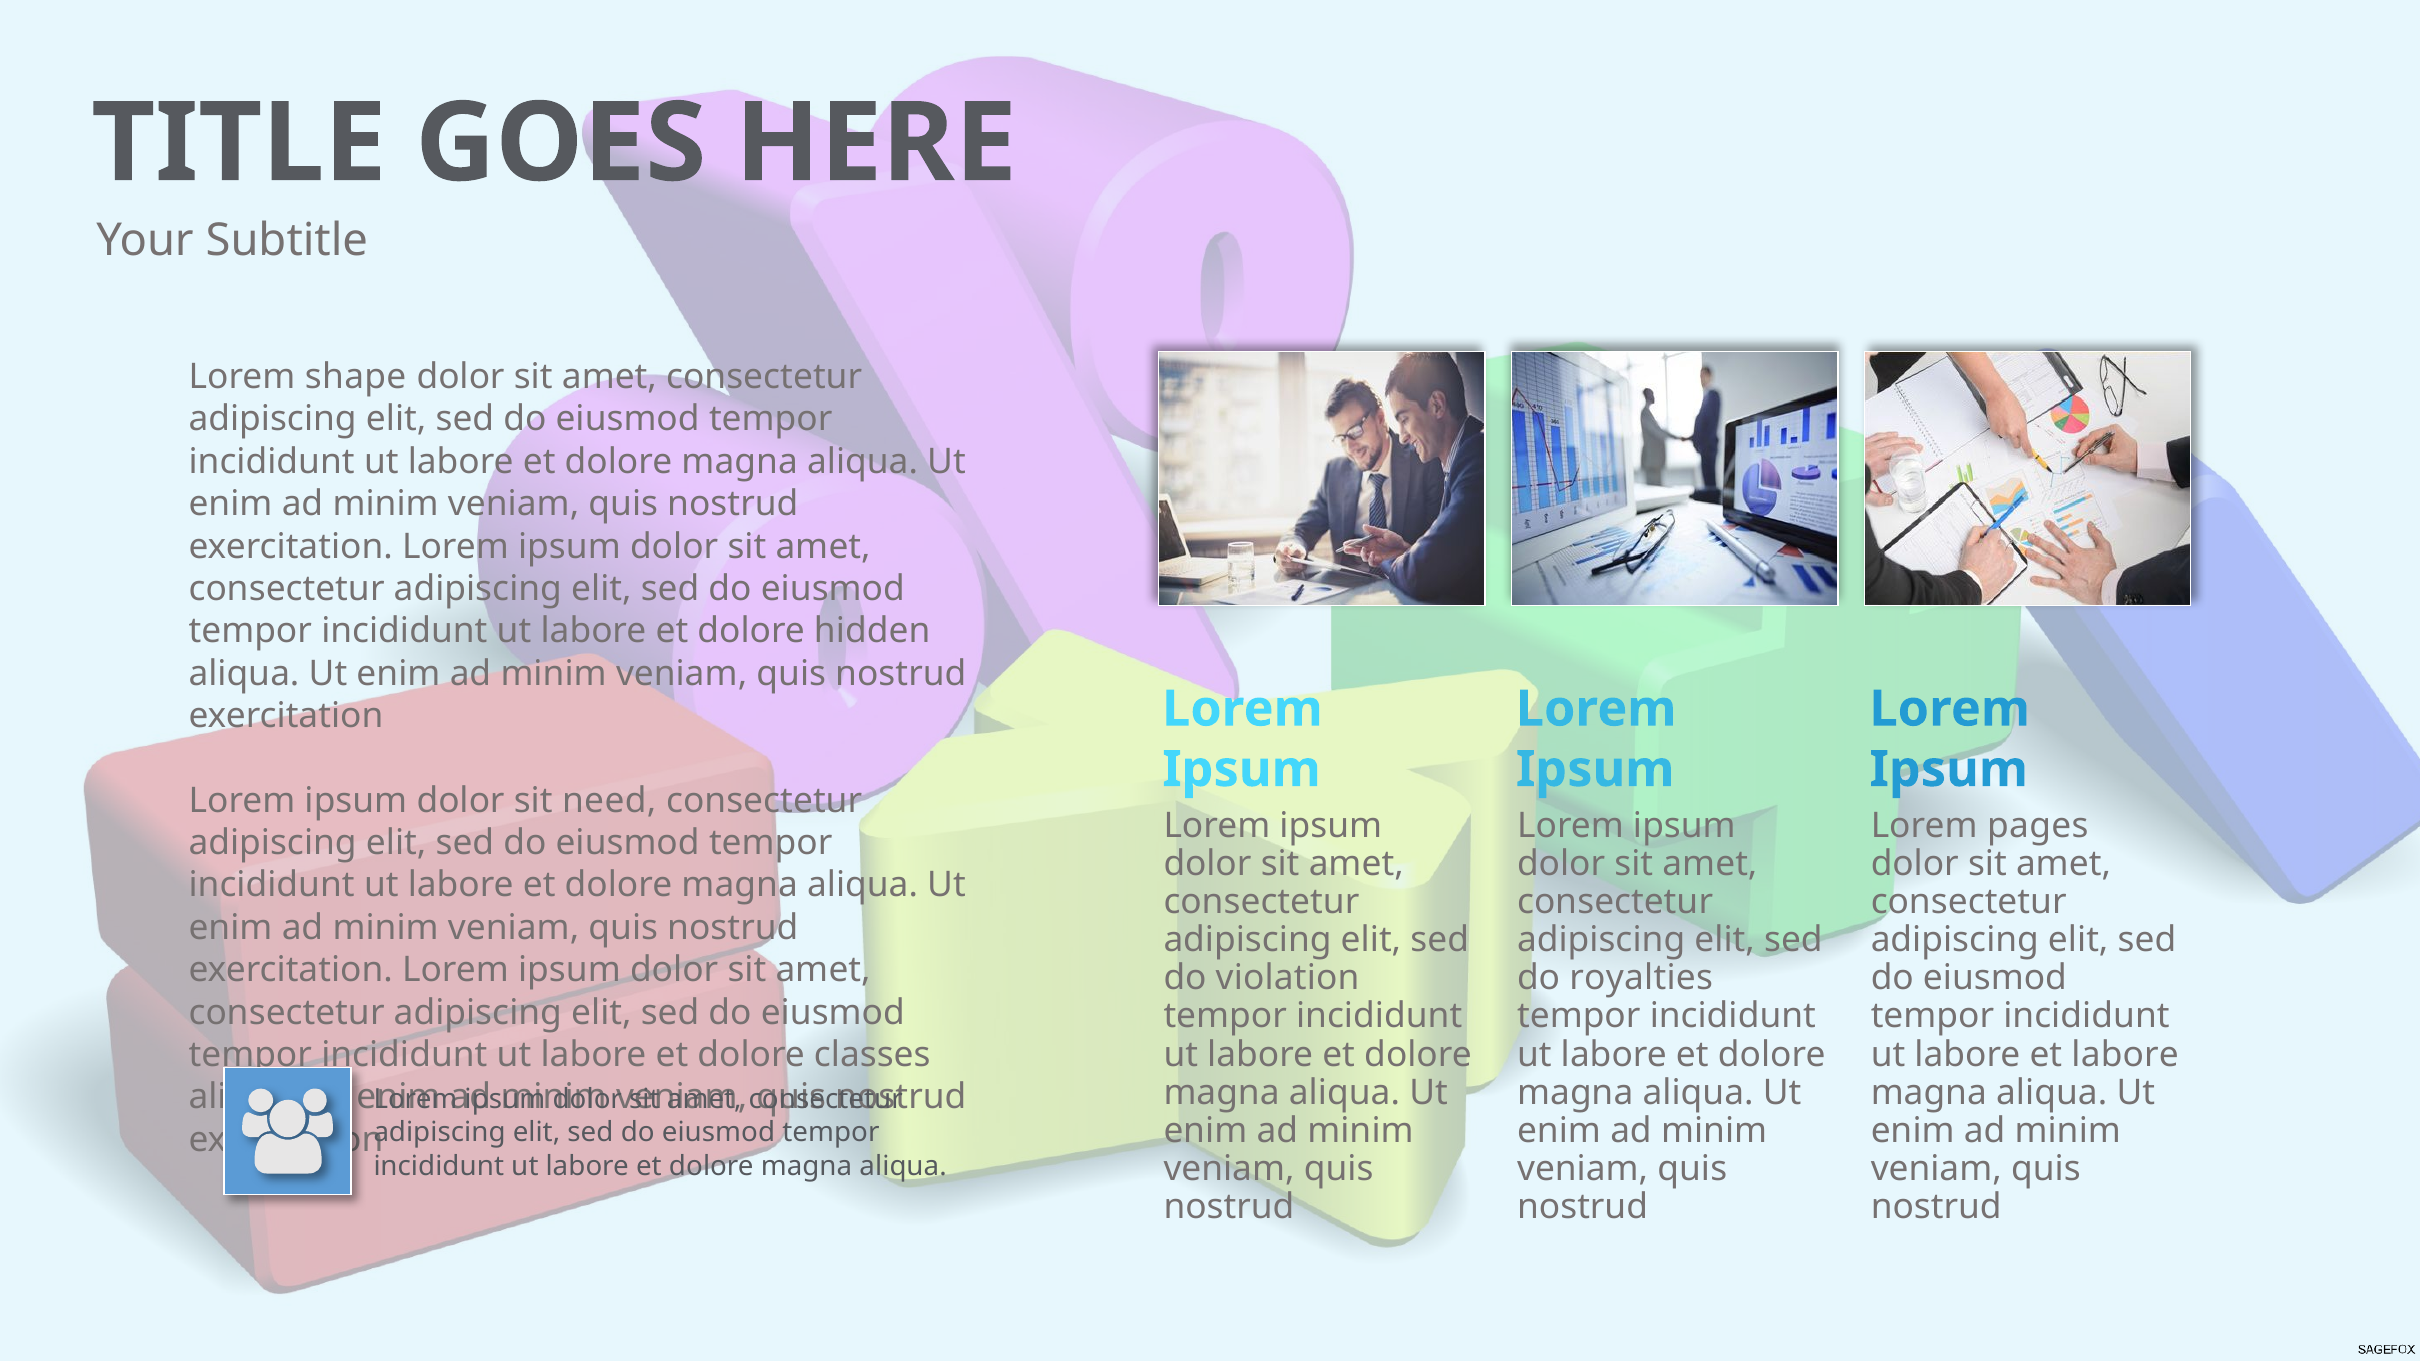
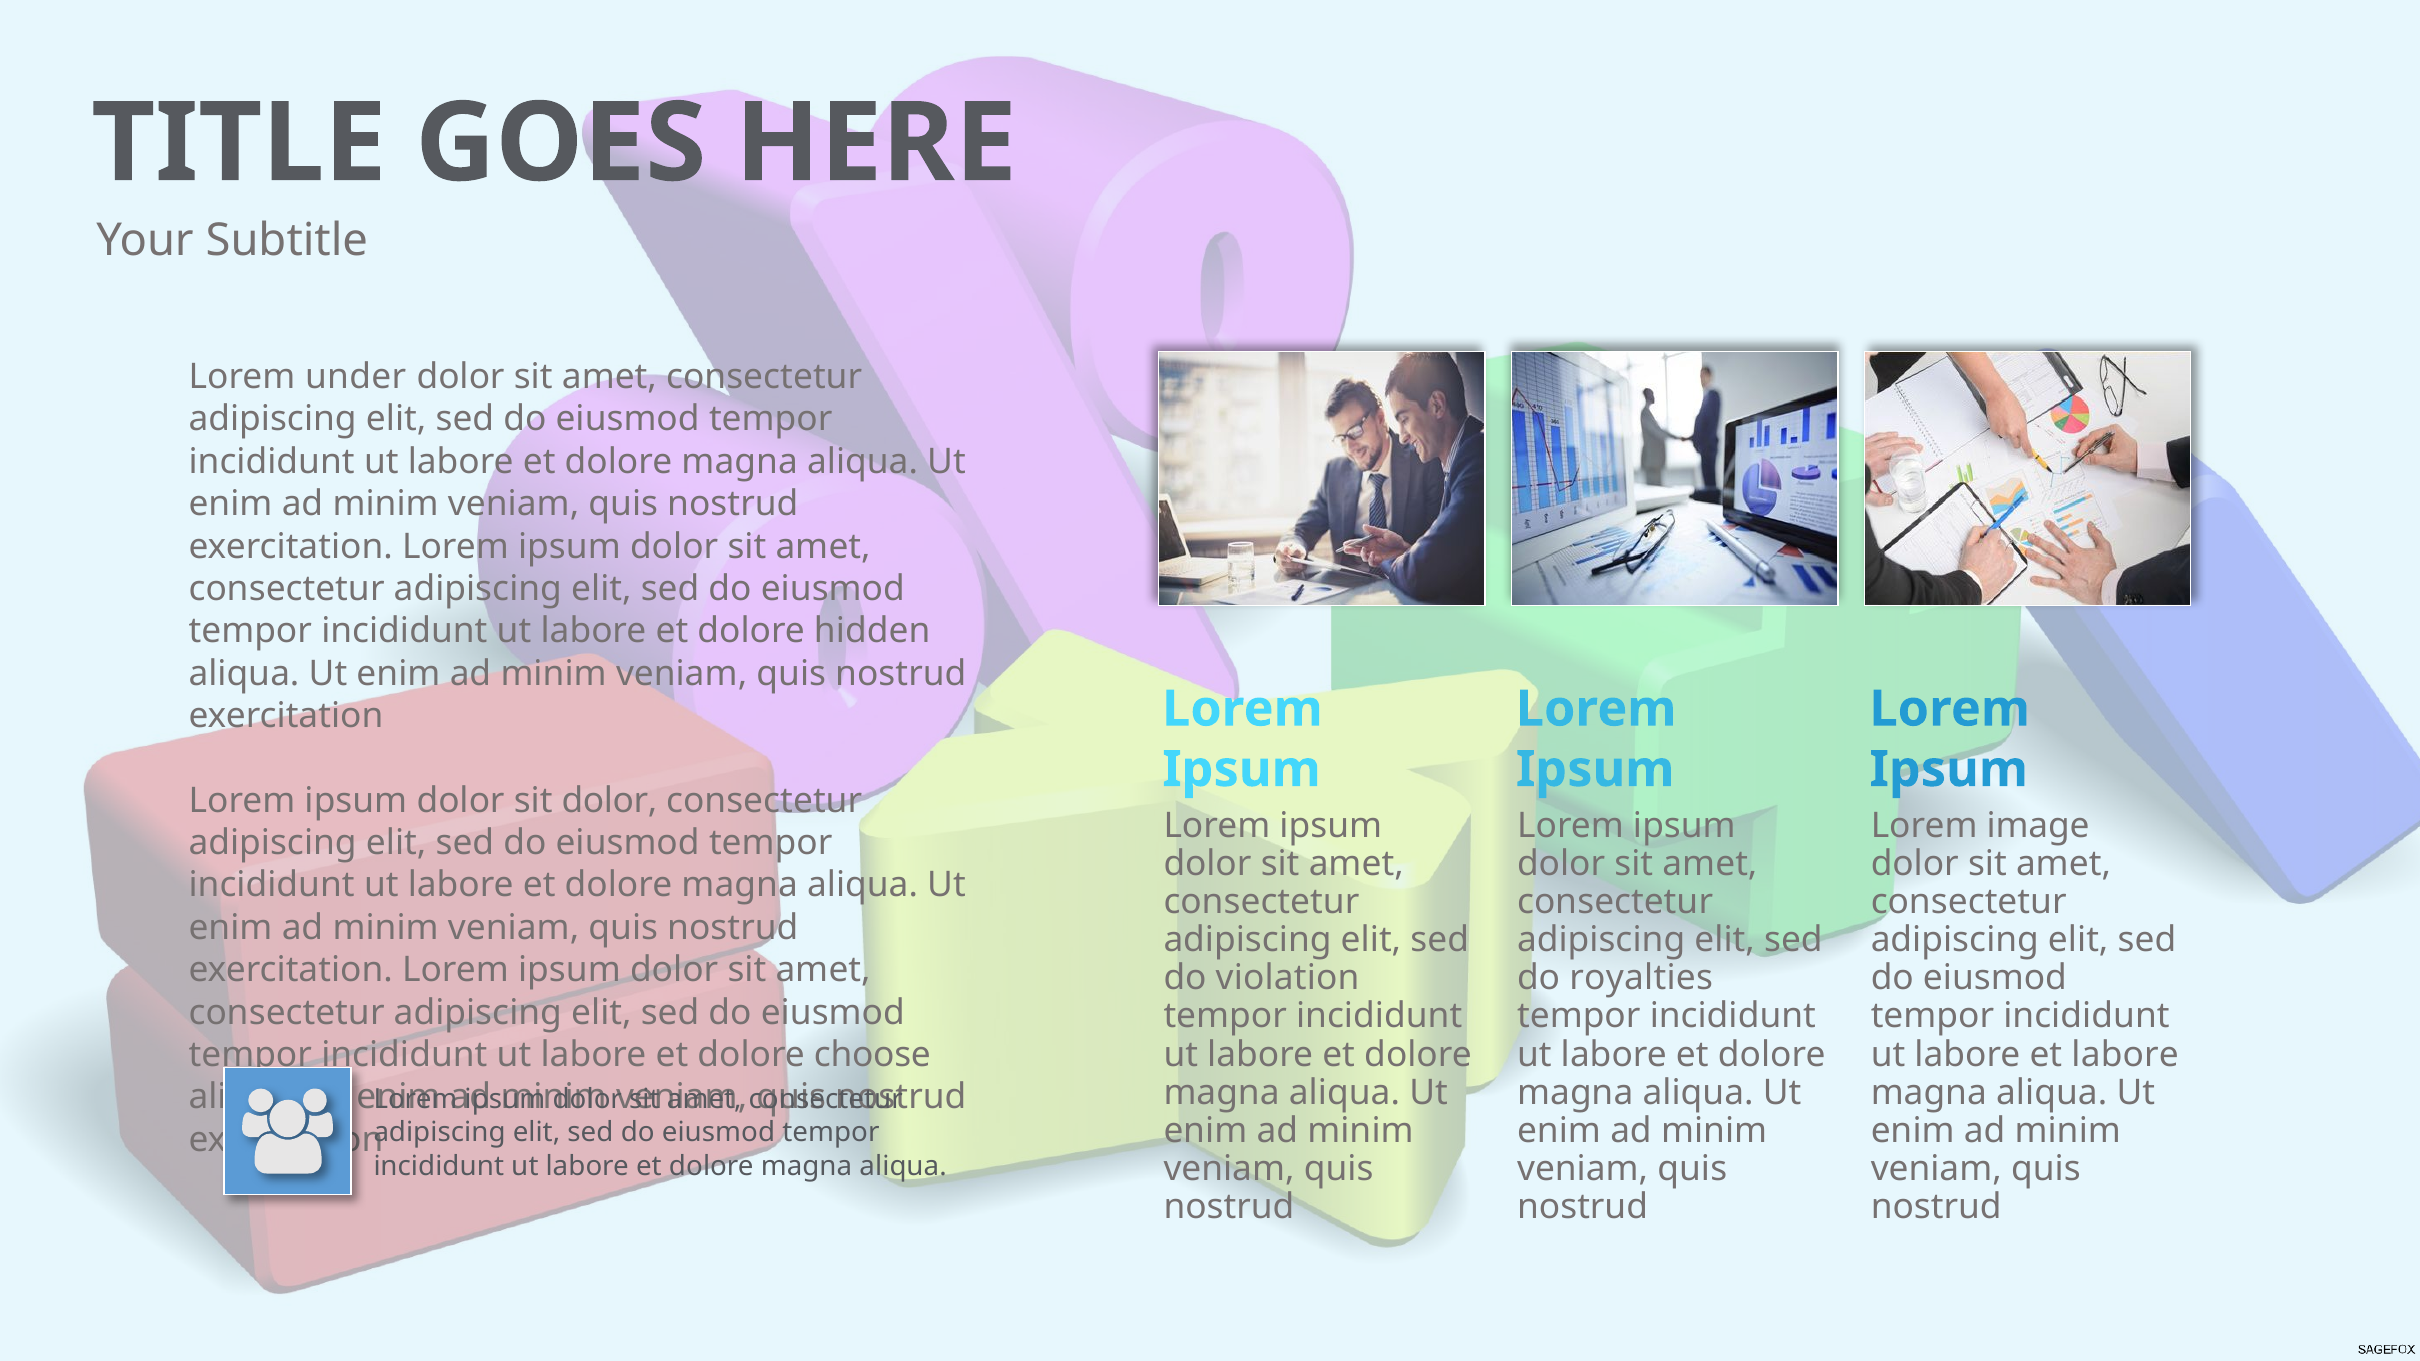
shape: shape -> under
sit need: need -> dolor
pages: pages -> image
classes: classes -> choose
